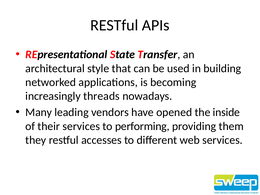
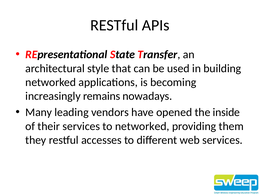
threads: threads -> remains
to performing: performing -> networked
